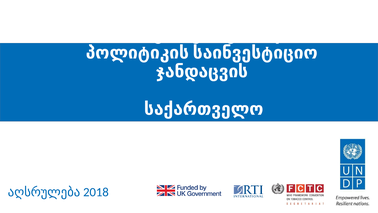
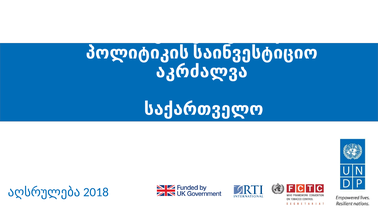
ჯანდაცვის: ჯანდაცვის -> აკრძალვა
